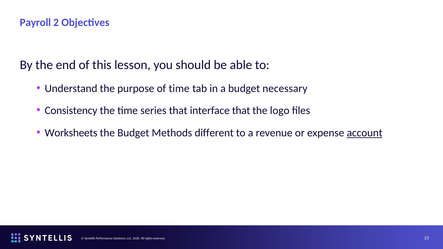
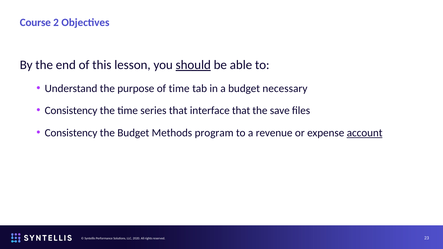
Payroll: Payroll -> Course
should underline: none -> present
logo: logo -> save
Worksheets at (71, 133): Worksheets -> Consistency
different: different -> program
